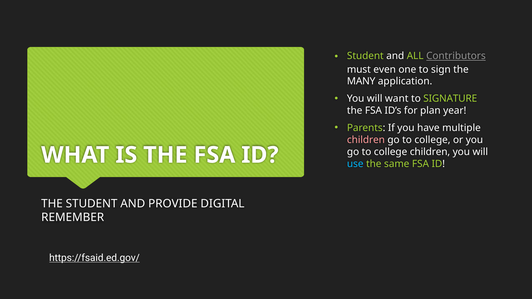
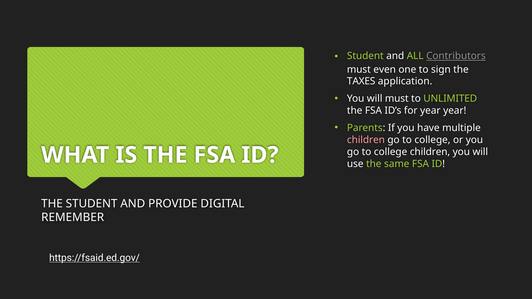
MANY: MANY -> TAXES
will want: want -> must
SIGNATURE: SIGNATURE -> UNLIMITED
for plan: plan -> year
use colour: light blue -> white
